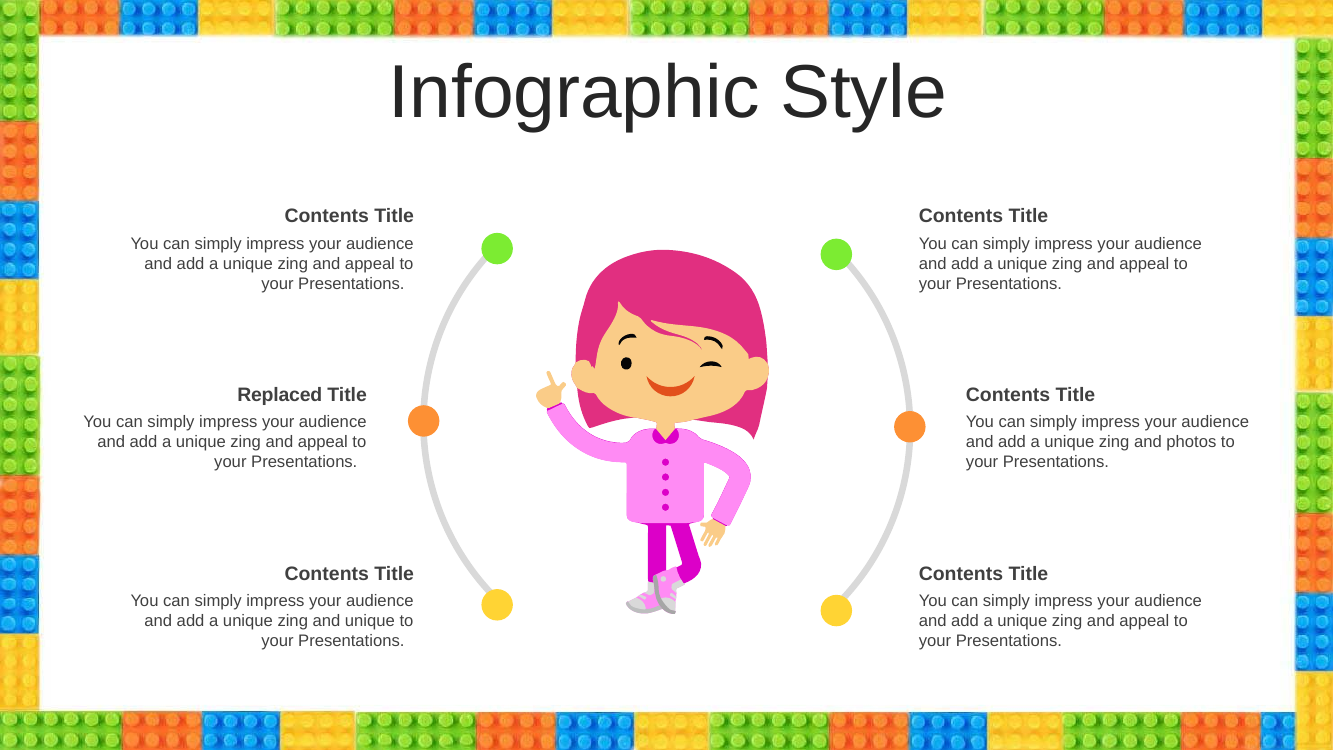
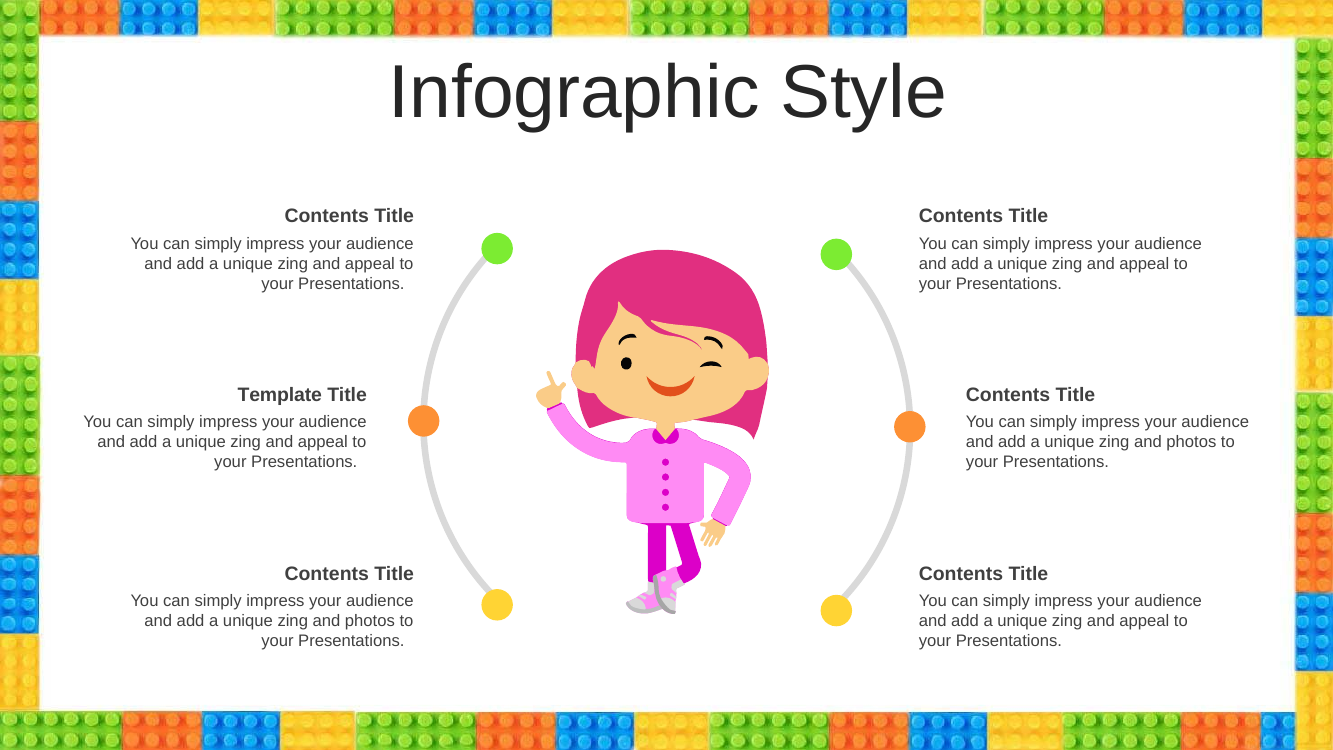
Replaced: Replaced -> Template
unique at (370, 621): unique -> photos
